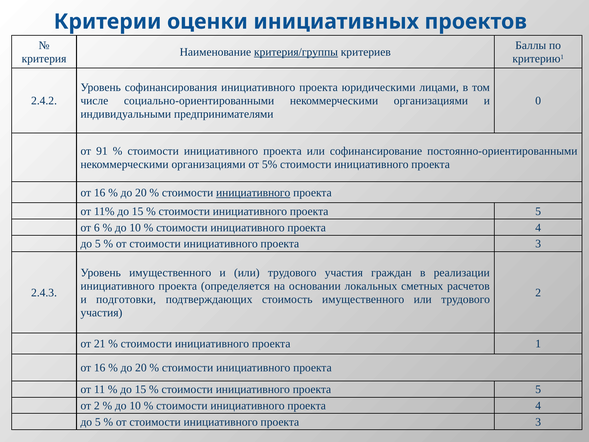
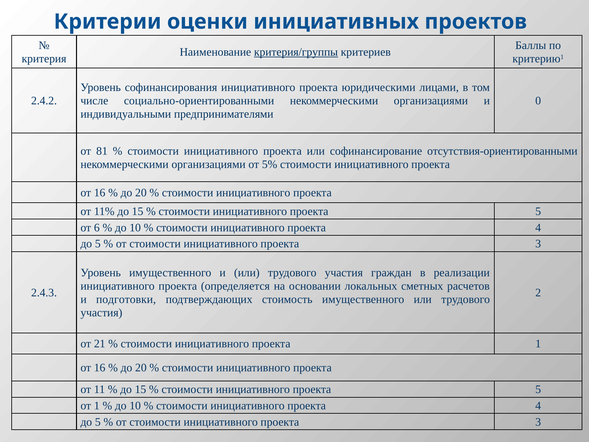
91: 91 -> 81
постоянно-ориентированными: постоянно-ориентированными -> отсутствия-ориентированными
инициативного at (253, 193) underline: present -> none
от 2: 2 -> 1
